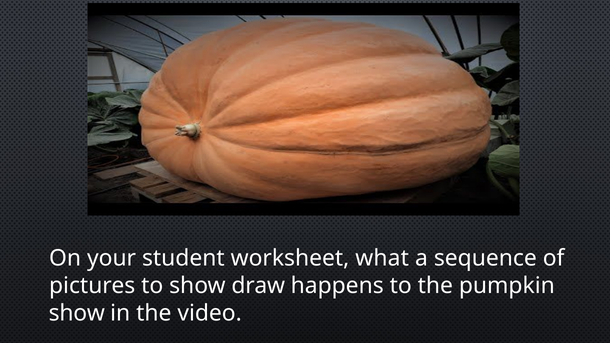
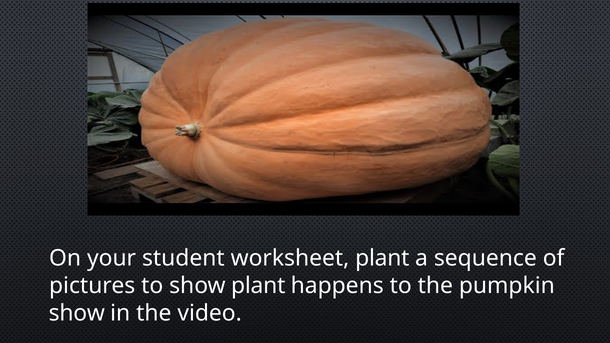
worksheet what: what -> plant
show draw: draw -> plant
